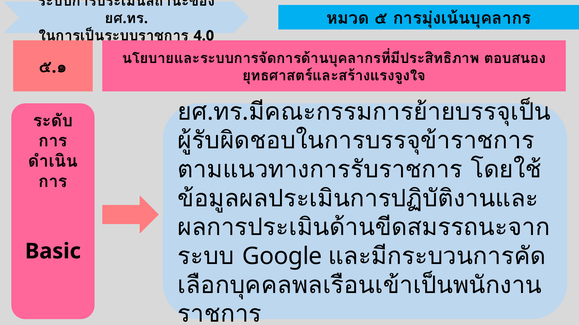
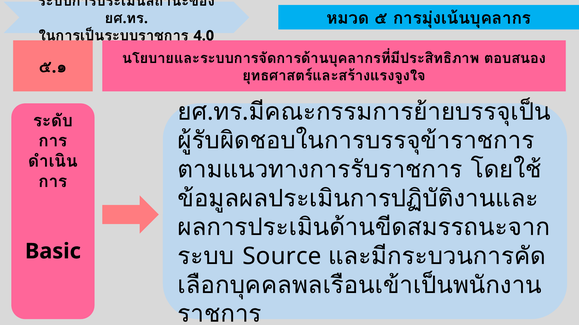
Google: Google -> Source
